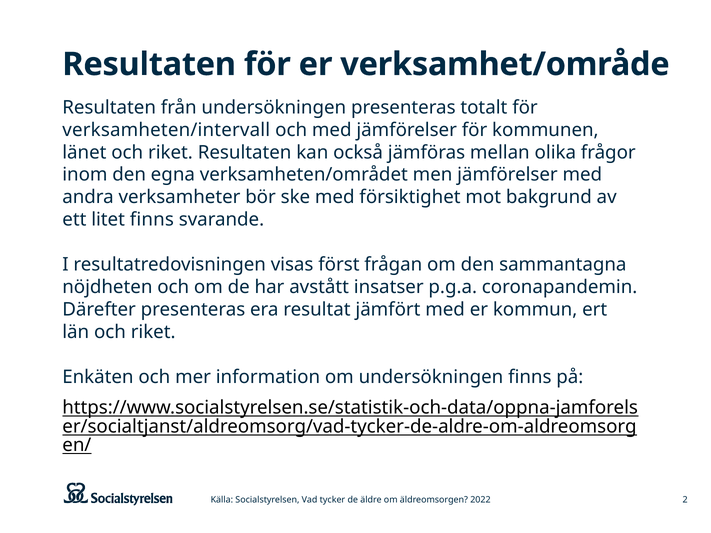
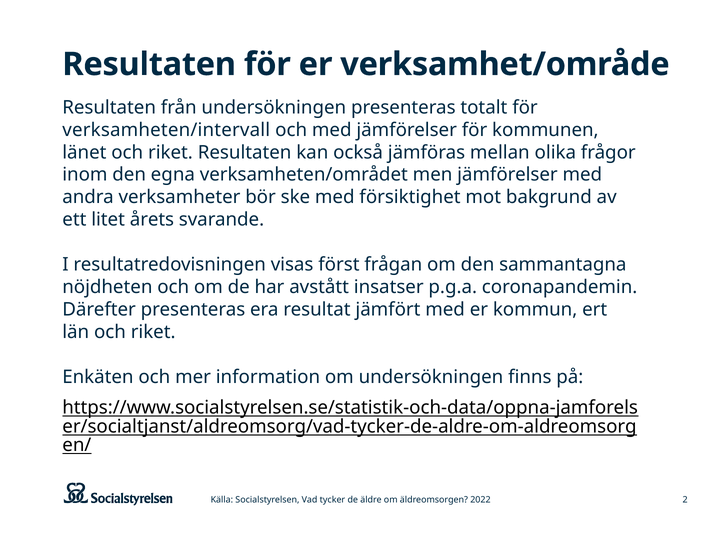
litet finns: finns -> årets
